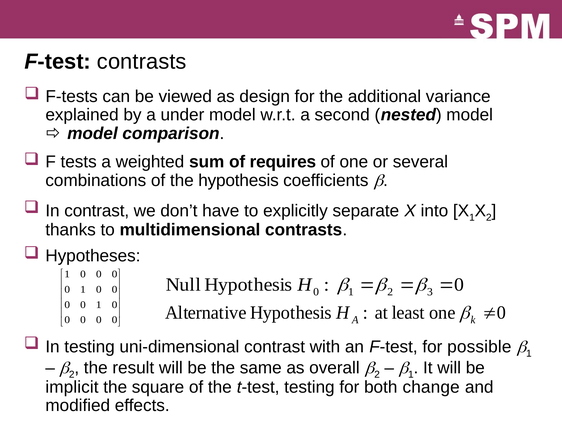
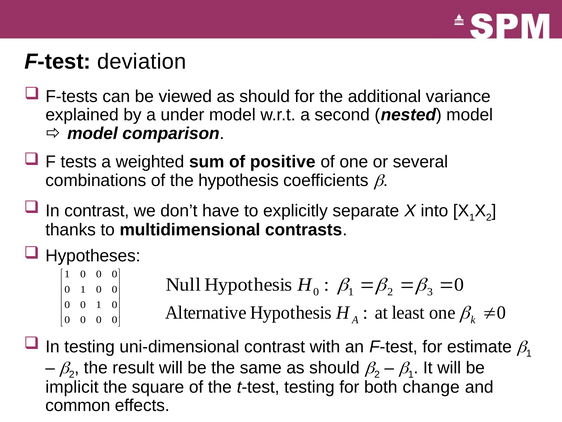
F-test contrasts: contrasts -> deviation
viewed as design: design -> should
requires: requires -> positive
possible: possible -> estimate
same as overall: overall -> should
modified: modified -> common
